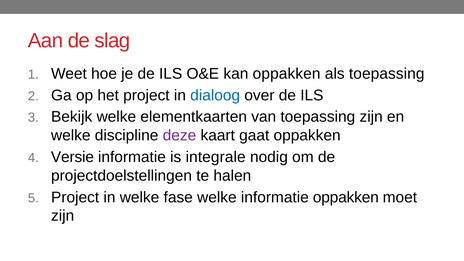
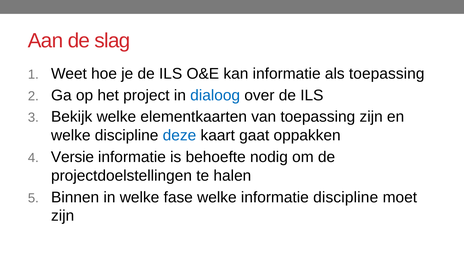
kan oppakken: oppakken -> informatie
deze colour: purple -> blue
integrale: integrale -> behoefte
Project at (75, 197): Project -> Binnen
informatie oppakken: oppakken -> discipline
